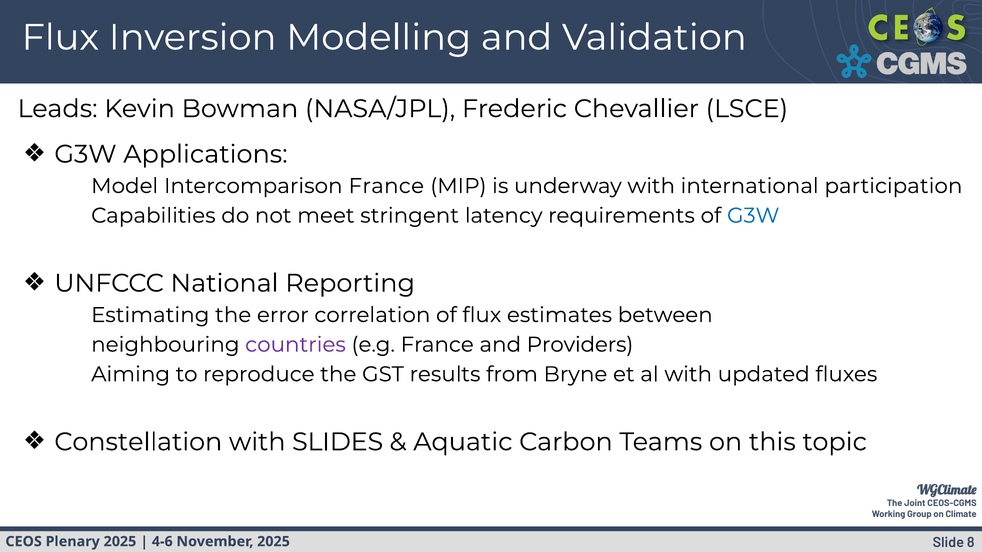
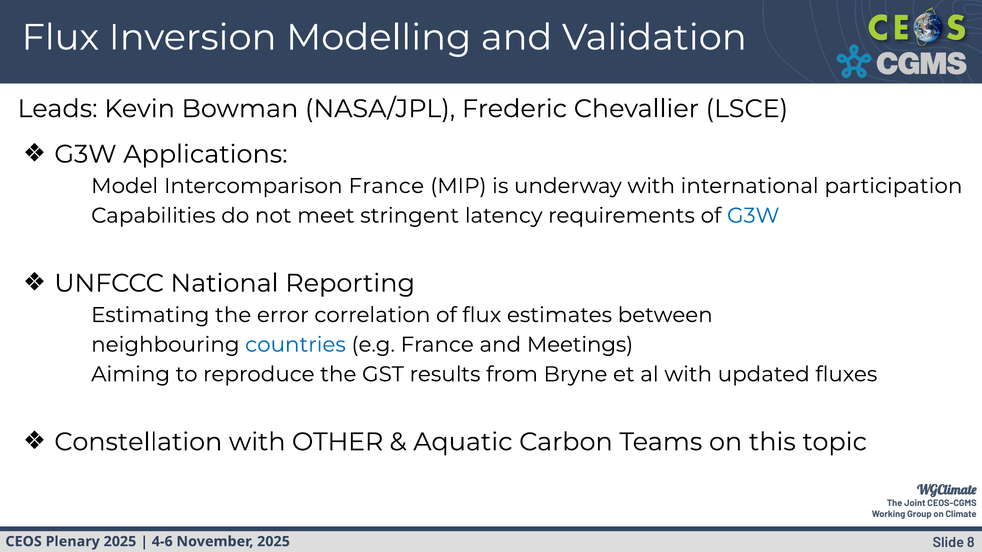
countries colour: purple -> blue
Providers: Providers -> Meetings
SLIDES: SLIDES -> OTHER
